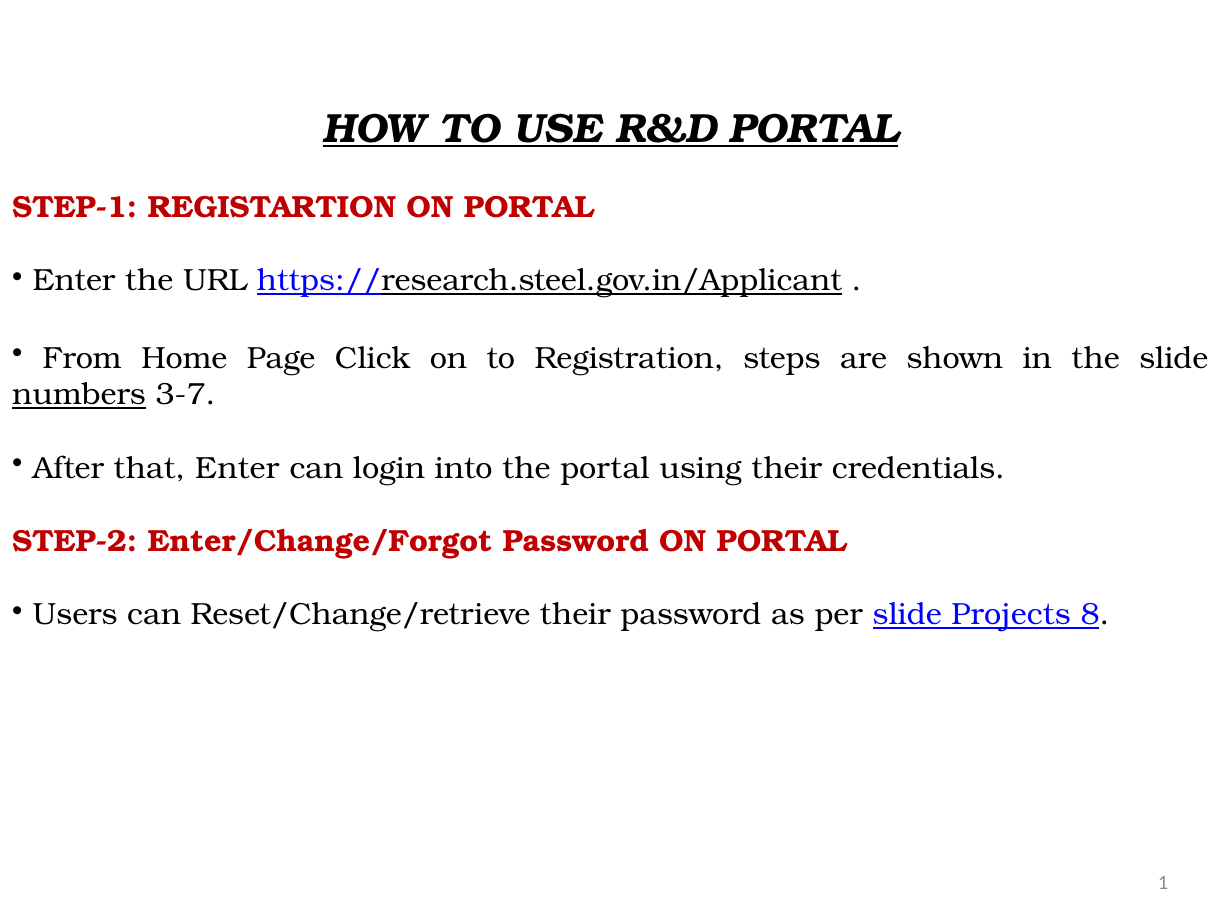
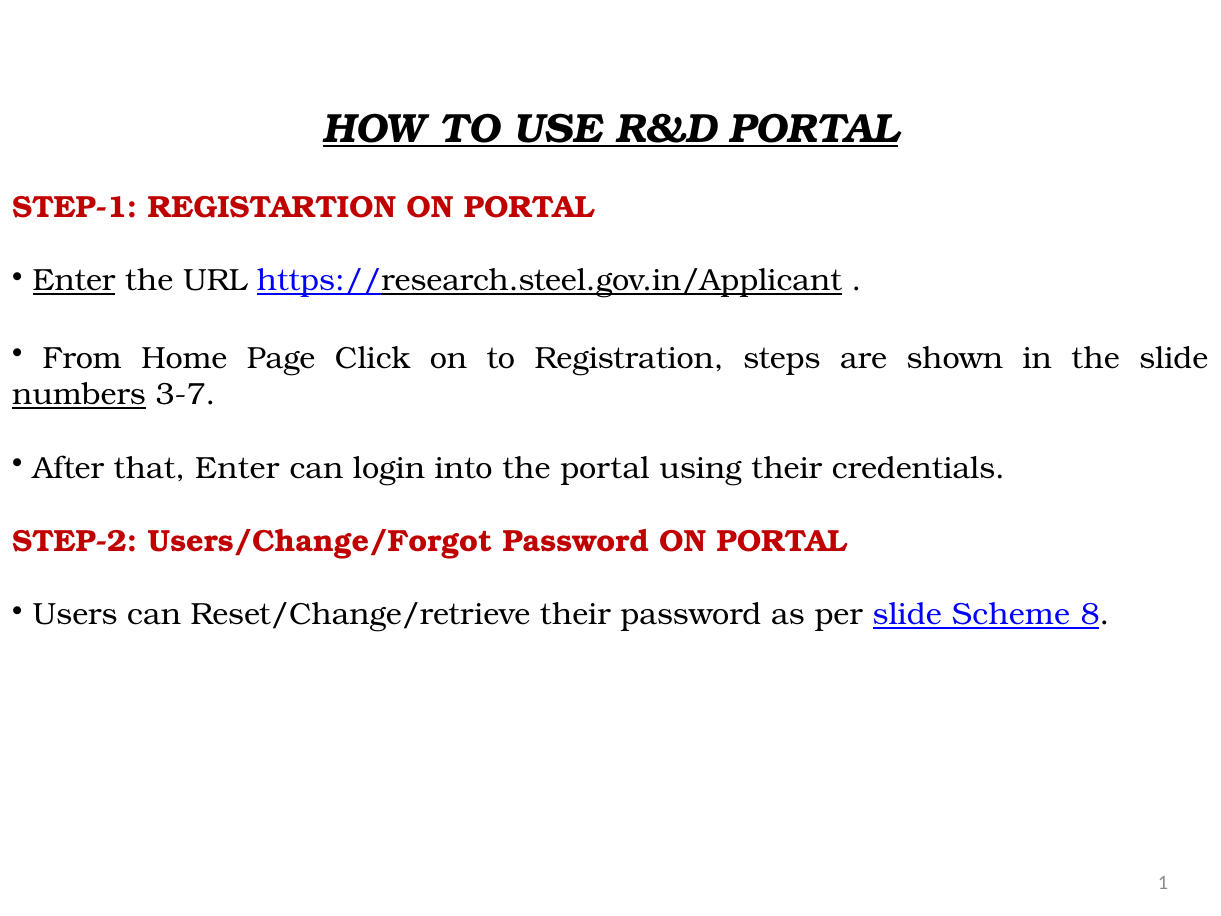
Enter at (74, 281) underline: none -> present
Enter/Change/Forgot: Enter/Change/Forgot -> Users/Change/Forgot
Projects: Projects -> Scheme
